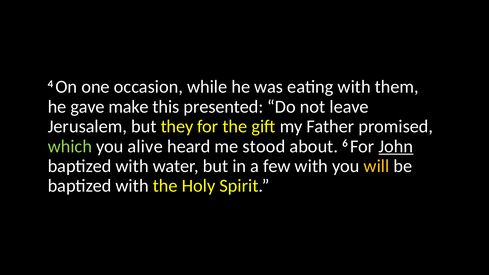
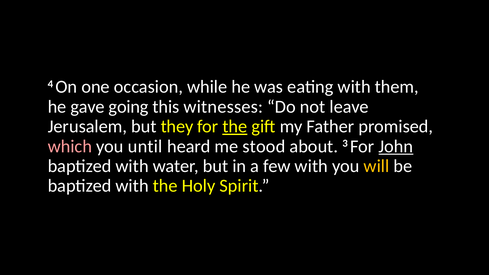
make: make -> going
presented: presented -> witnesses
the at (235, 127) underline: none -> present
which colour: light green -> pink
alive: alive -> until
6: 6 -> 3
